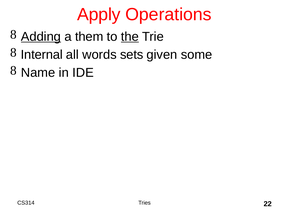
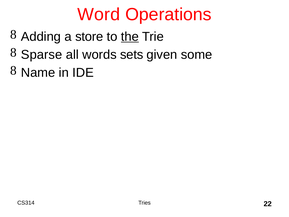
Apply: Apply -> Word
Adding underline: present -> none
them: them -> store
Internal: Internal -> Sparse
